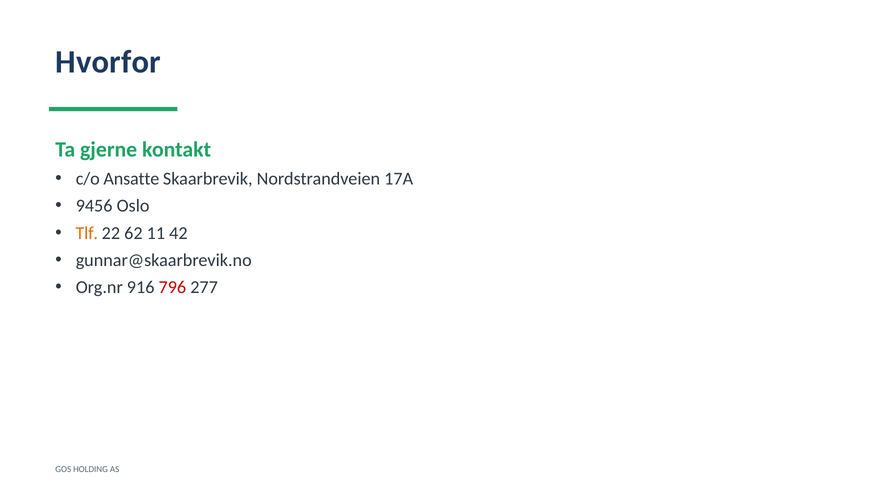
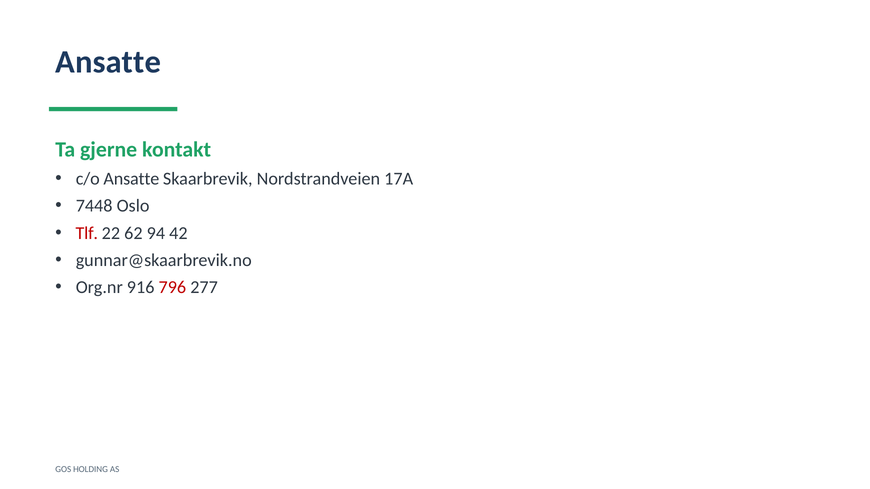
Hvorfor at (108, 62): Hvorfor -> Ansatte
9456: 9456 -> 7448
Tlf colour: orange -> red
11: 11 -> 94
